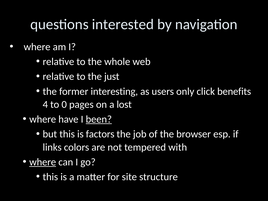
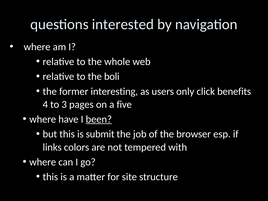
just: just -> boli
0: 0 -> 3
lost: lost -> five
factors: factors -> submit
where at (43, 162) underline: present -> none
